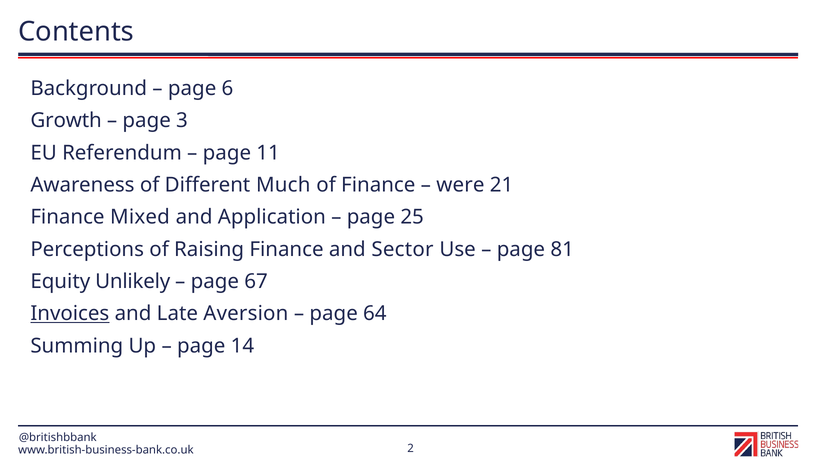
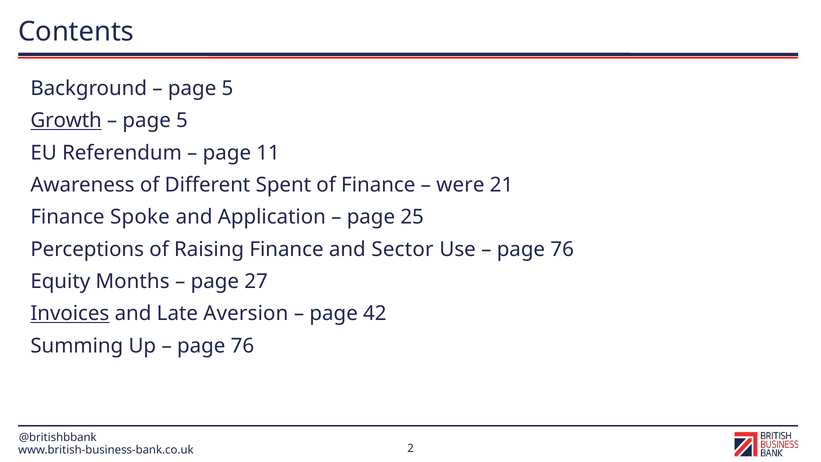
6 at (227, 88): 6 -> 5
Growth underline: none -> present
3 at (182, 121): 3 -> 5
Much: Much -> Spent
Mixed: Mixed -> Spoke
81 at (562, 249): 81 -> 76
Unlikely: Unlikely -> Months
67: 67 -> 27
64: 64 -> 42
14 at (242, 346): 14 -> 76
